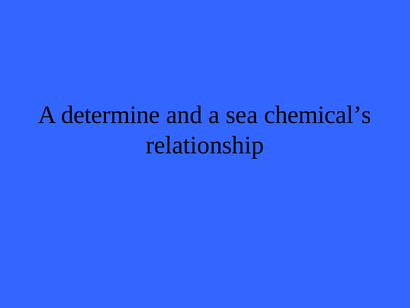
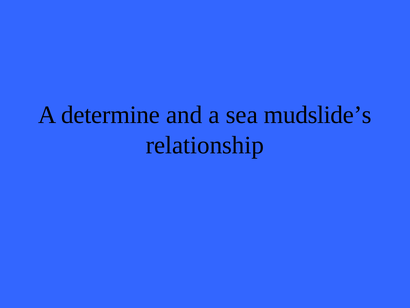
chemical’s: chemical’s -> mudslide’s
